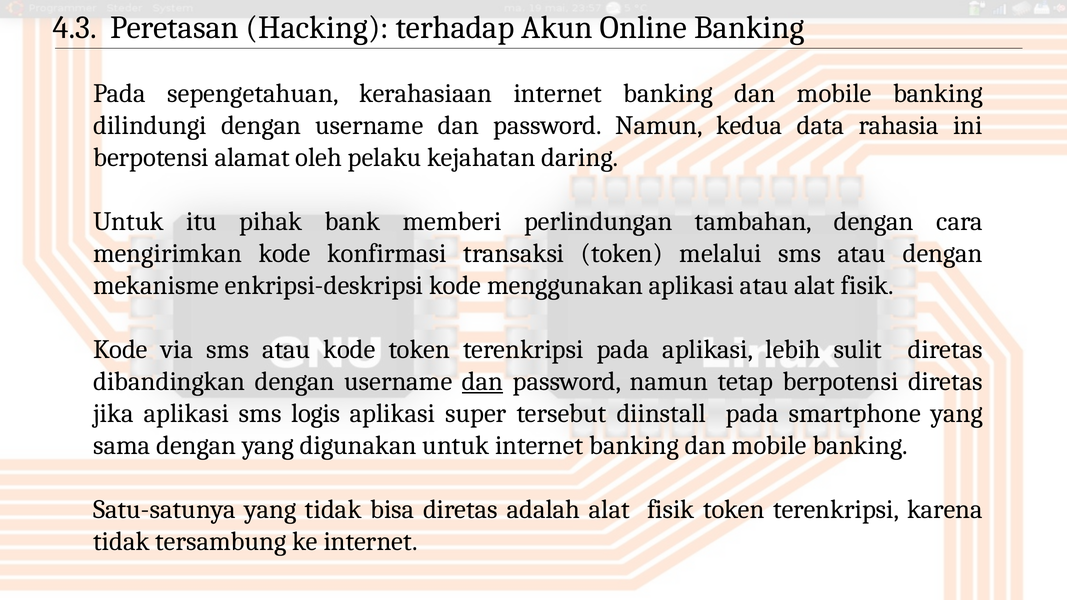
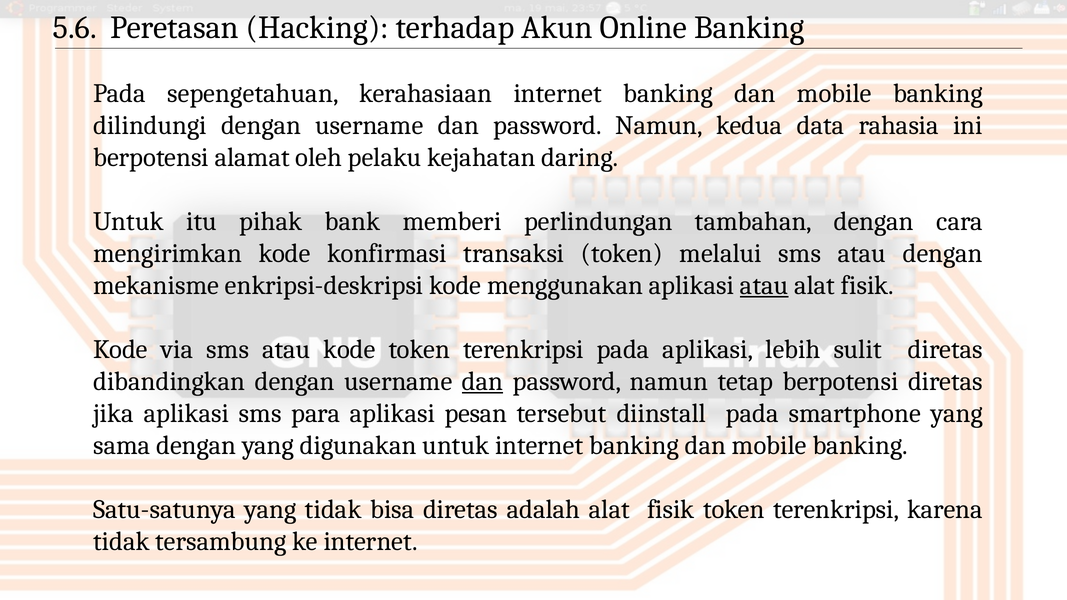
4.3: 4.3 -> 5.6
atau at (764, 285) underline: none -> present
logis: logis -> para
super: super -> pesan
